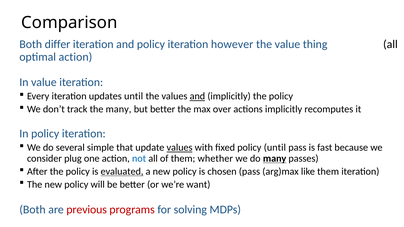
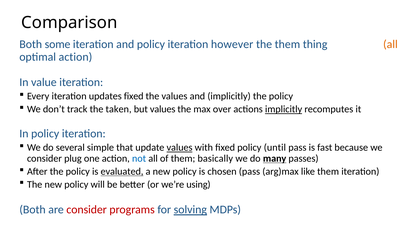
differ: differ -> some
the value: value -> them
all at (390, 44) colour: black -> orange
updates until: until -> fixed
and at (197, 96) underline: present -> none
the many: many -> taken
but better: better -> values
implicitly at (284, 109) underline: none -> present
whether: whether -> basically
want: want -> using
are previous: previous -> consider
solving underline: none -> present
